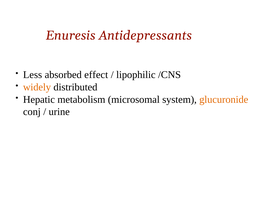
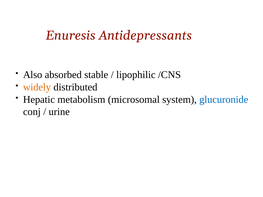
Less: Less -> Also
effect: effect -> stable
glucuronide colour: orange -> blue
